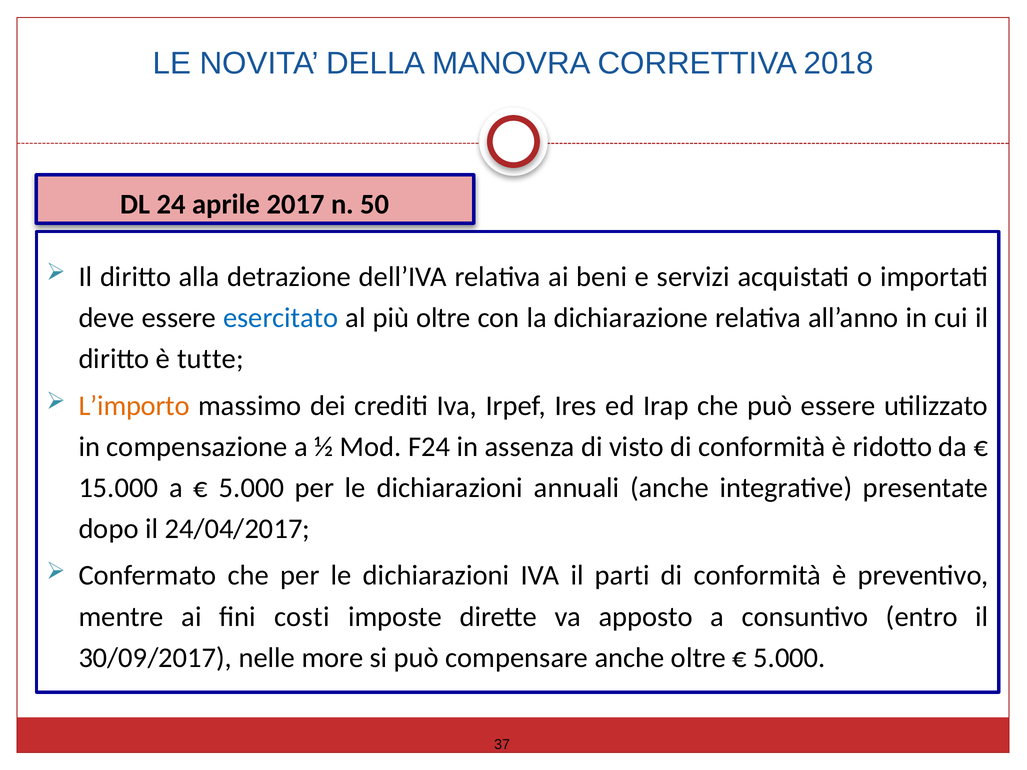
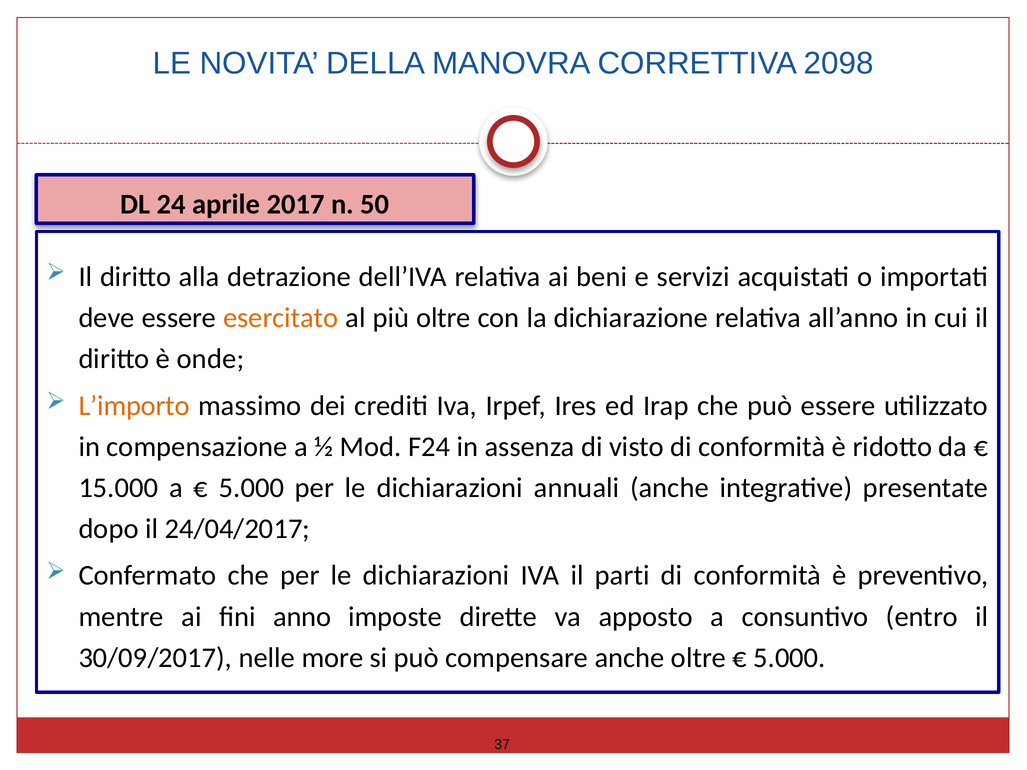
2018: 2018 -> 2098
esercitato colour: blue -> orange
tutte: tutte -> onde
costi: costi -> anno
